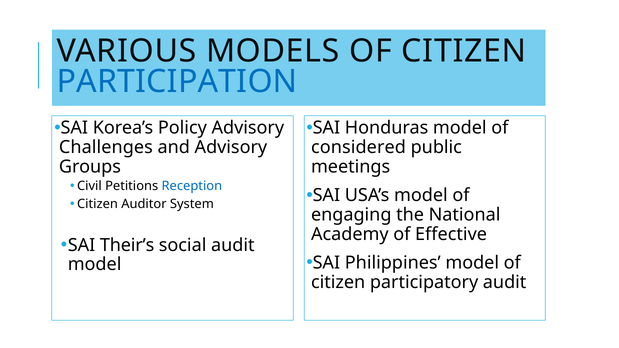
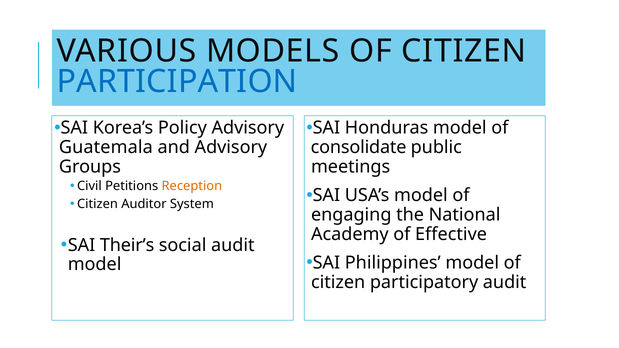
Challenges: Challenges -> Guatemala
considered: considered -> consolidate
Reception colour: blue -> orange
